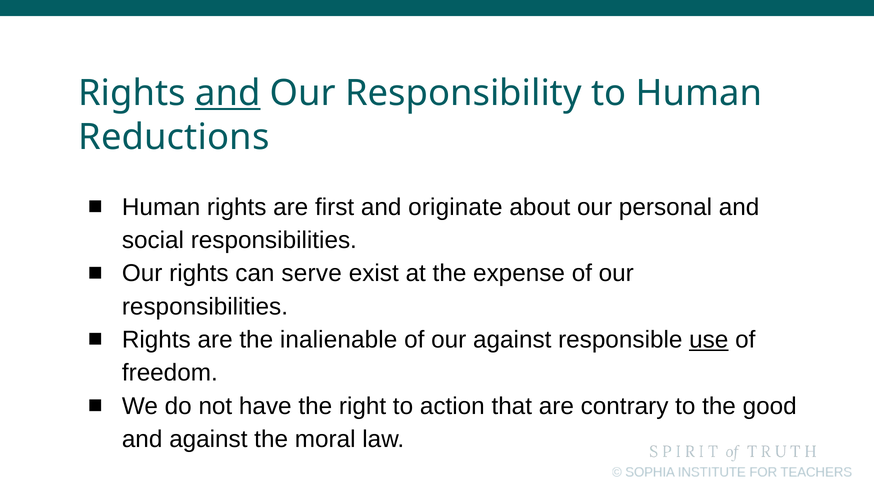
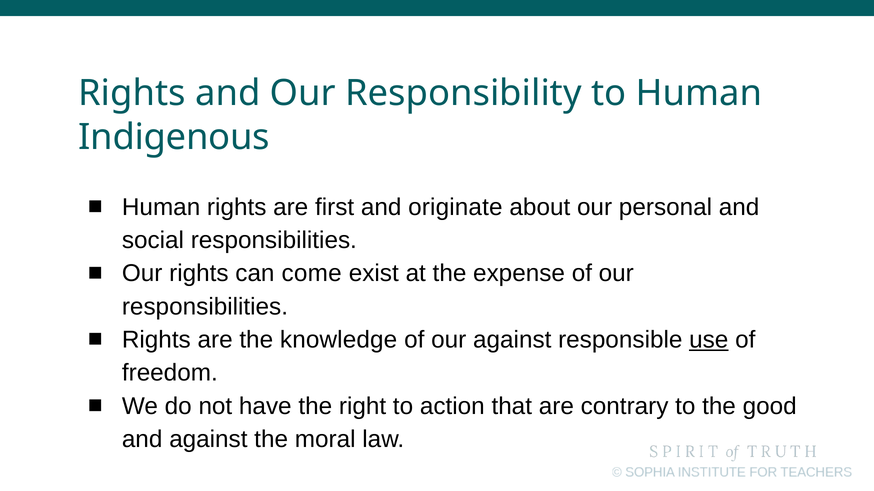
and at (228, 94) underline: present -> none
Reductions: Reductions -> Indigenous
serve: serve -> come
inalienable: inalienable -> knowledge
